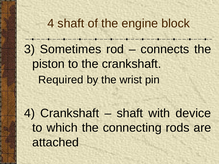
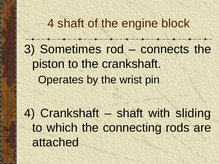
Required: Required -> Operates
device: device -> sliding
